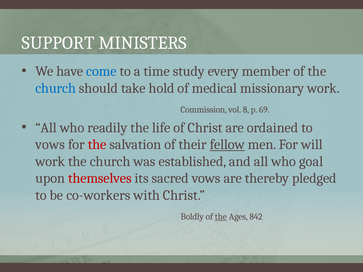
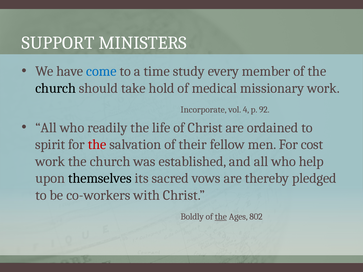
church at (56, 88) colour: blue -> black
Commission: Commission -> Incorporate
8: 8 -> 4
69: 69 -> 92
vows at (50, 145): vows -> spirit
fellow underline: present -> none
will: will -> cost
goal: goal -> help
themselves colour: red -> black
842: 842 -> 802
